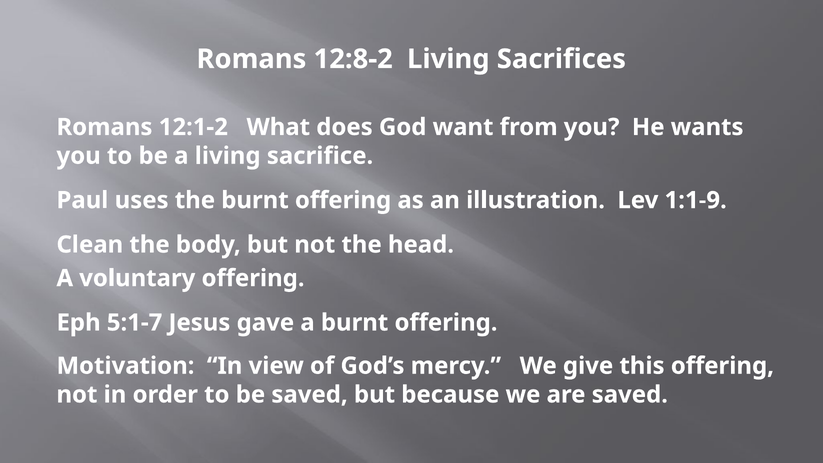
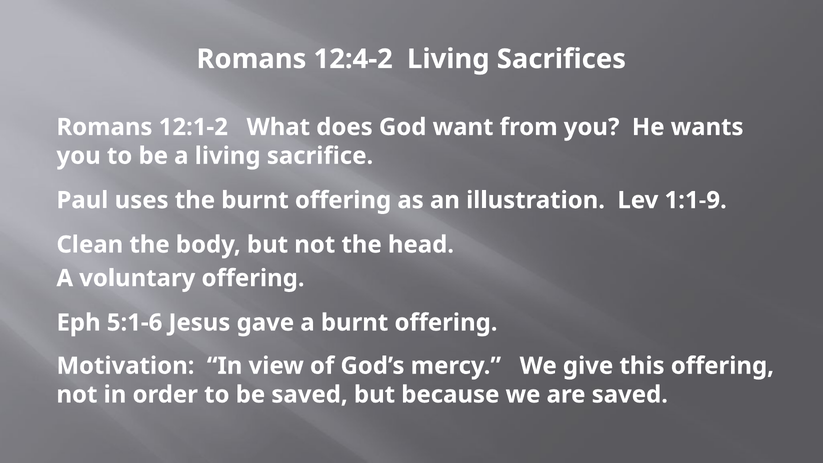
12:8-2: 12:8-2 -> 12:4-2
5:1-7: 5:1-7 -> 5:1-6
